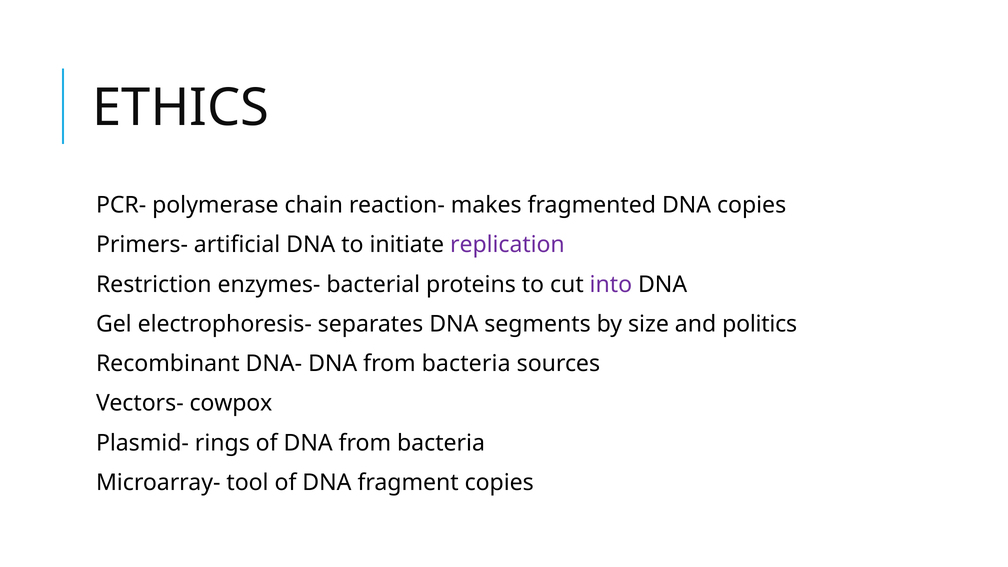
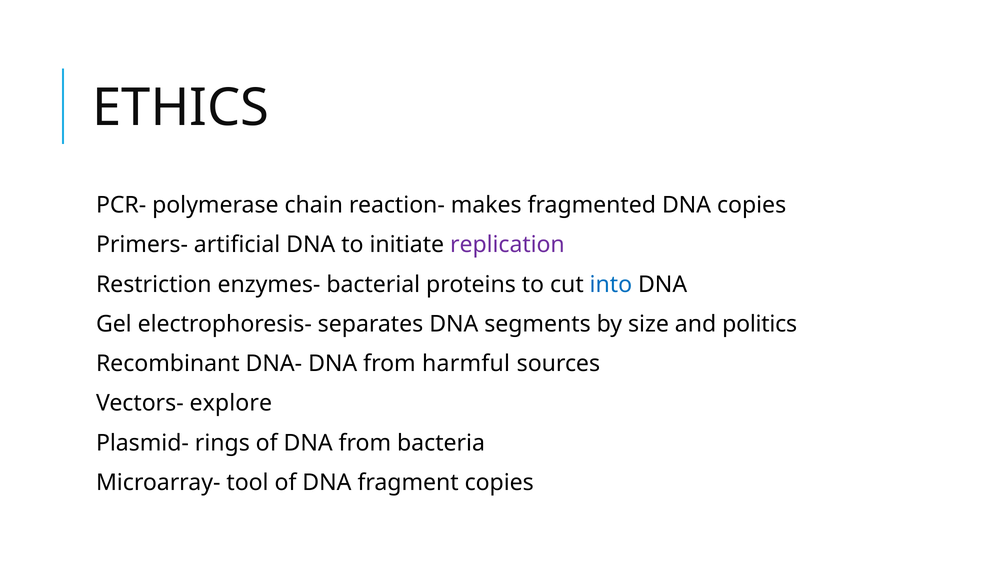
into colour: purple -> blue
DNA- DNA from bacteria: bacteria -> harmful
cowpox: cowpox -> explore
